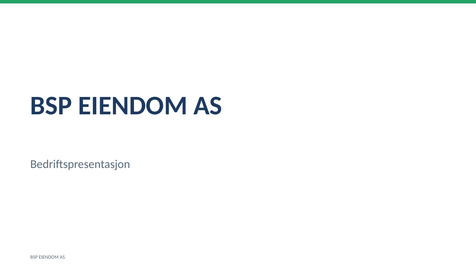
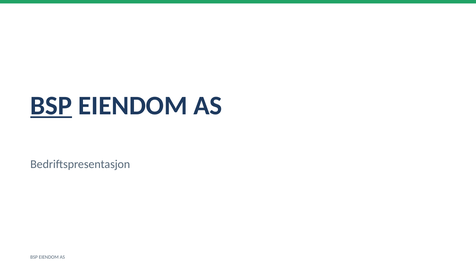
BSP at (51, 106) underline: none -> present
